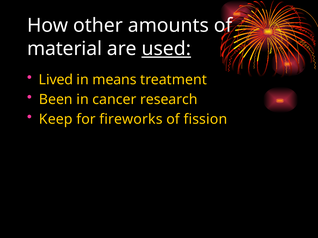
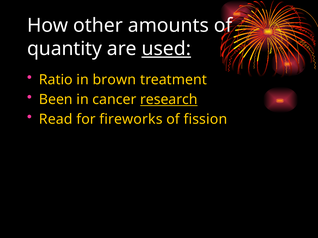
material: material -> quantity
Lived: Lived -> Ratio
means: means -> brown
research underline: none -> present
Keep: Keep -> Read
